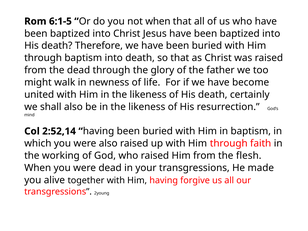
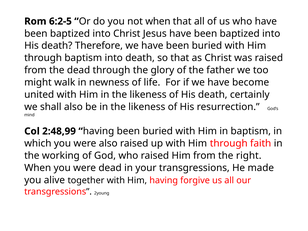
6:1-5: 6:1-5 -> 6:2-5
2:52,14: 2:52,14 -> 2:48,99
flesh: flesh -> right
